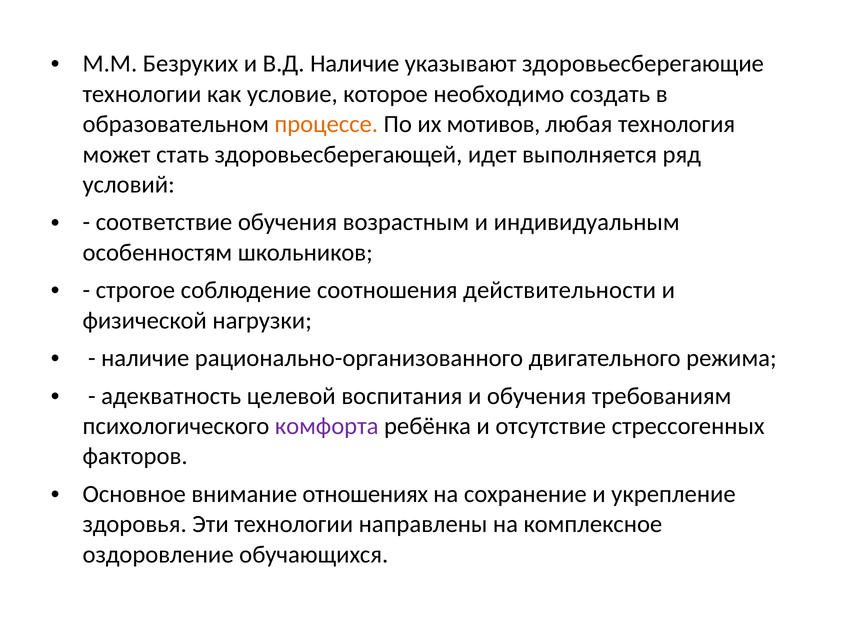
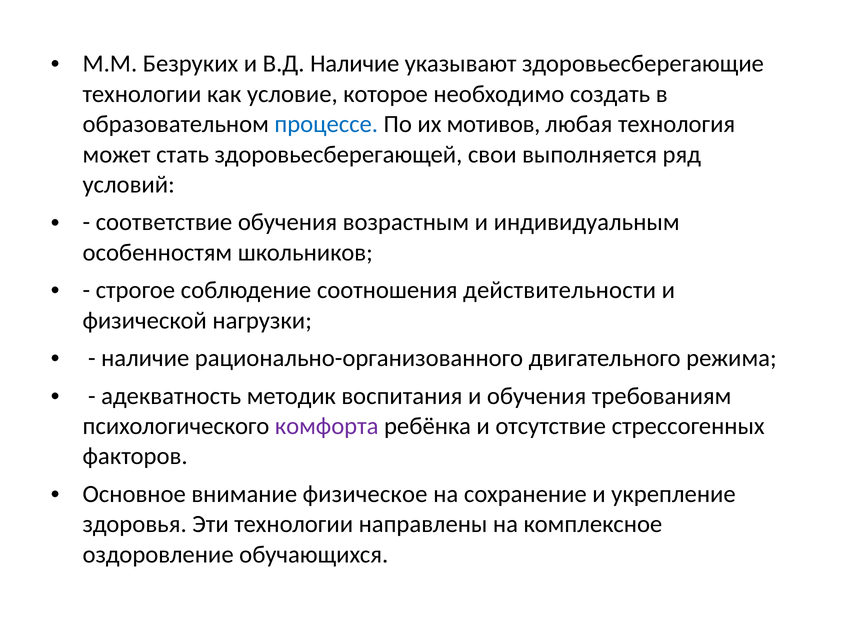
процессе colour: orange -> blue
идет: идет -> свои
целевой: целевой -> методик
отношениях: отношениях -> физическое
